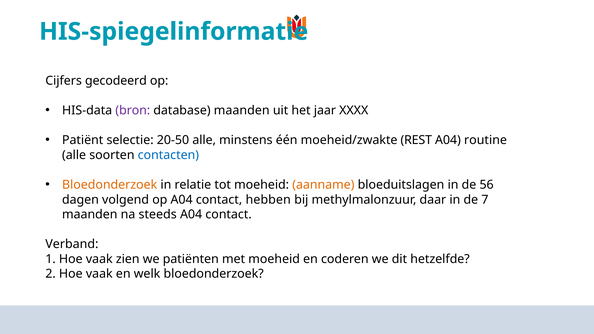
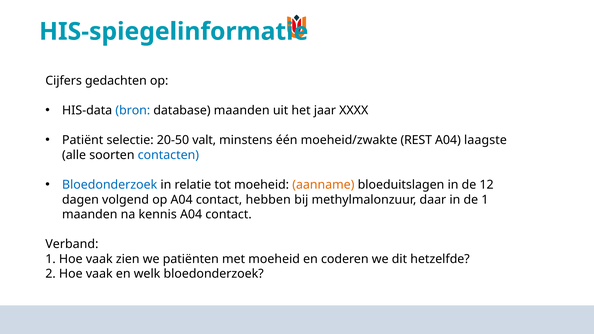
gecodeerd: gecodeerd -> gedachten
bron colour: purple -> blue
20-50 alle: alle -> valt
routine: routine -> laagste
Bloedonderzoek at (110, 185) colour: orange -> blue
56: 56 -> 12
de 7: 7 -> 1
steeds: steeds -> kennis
